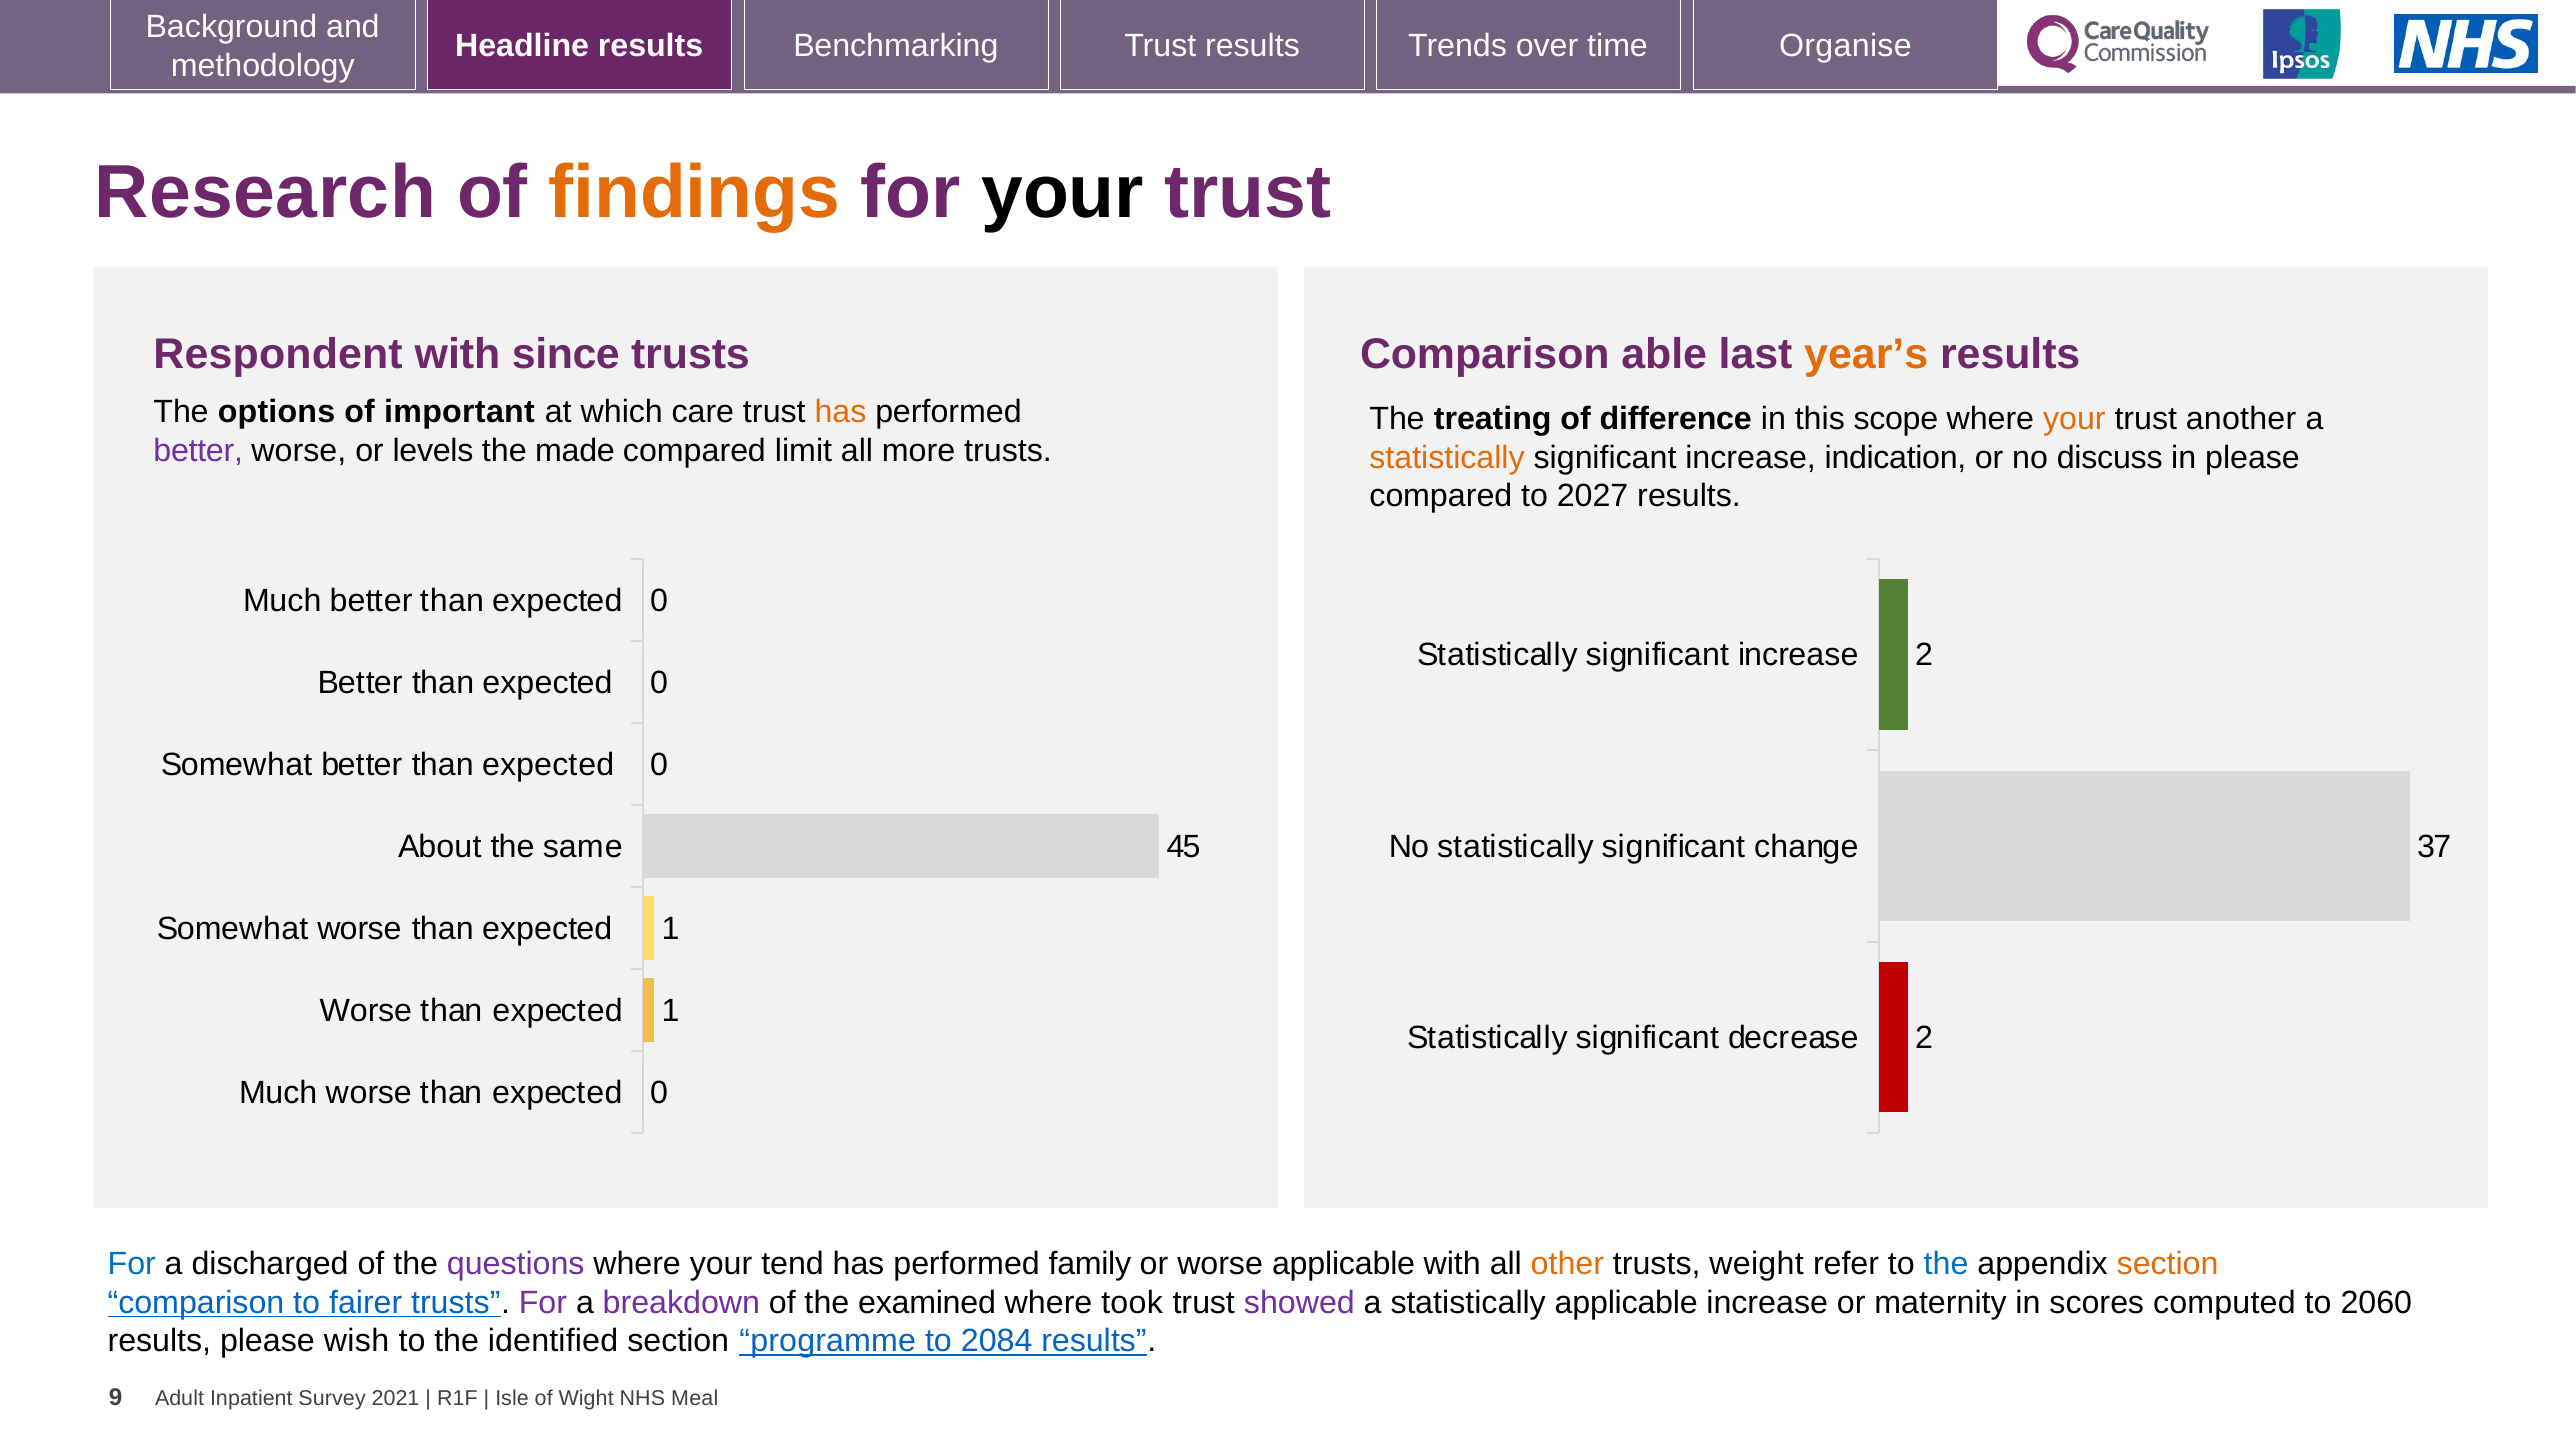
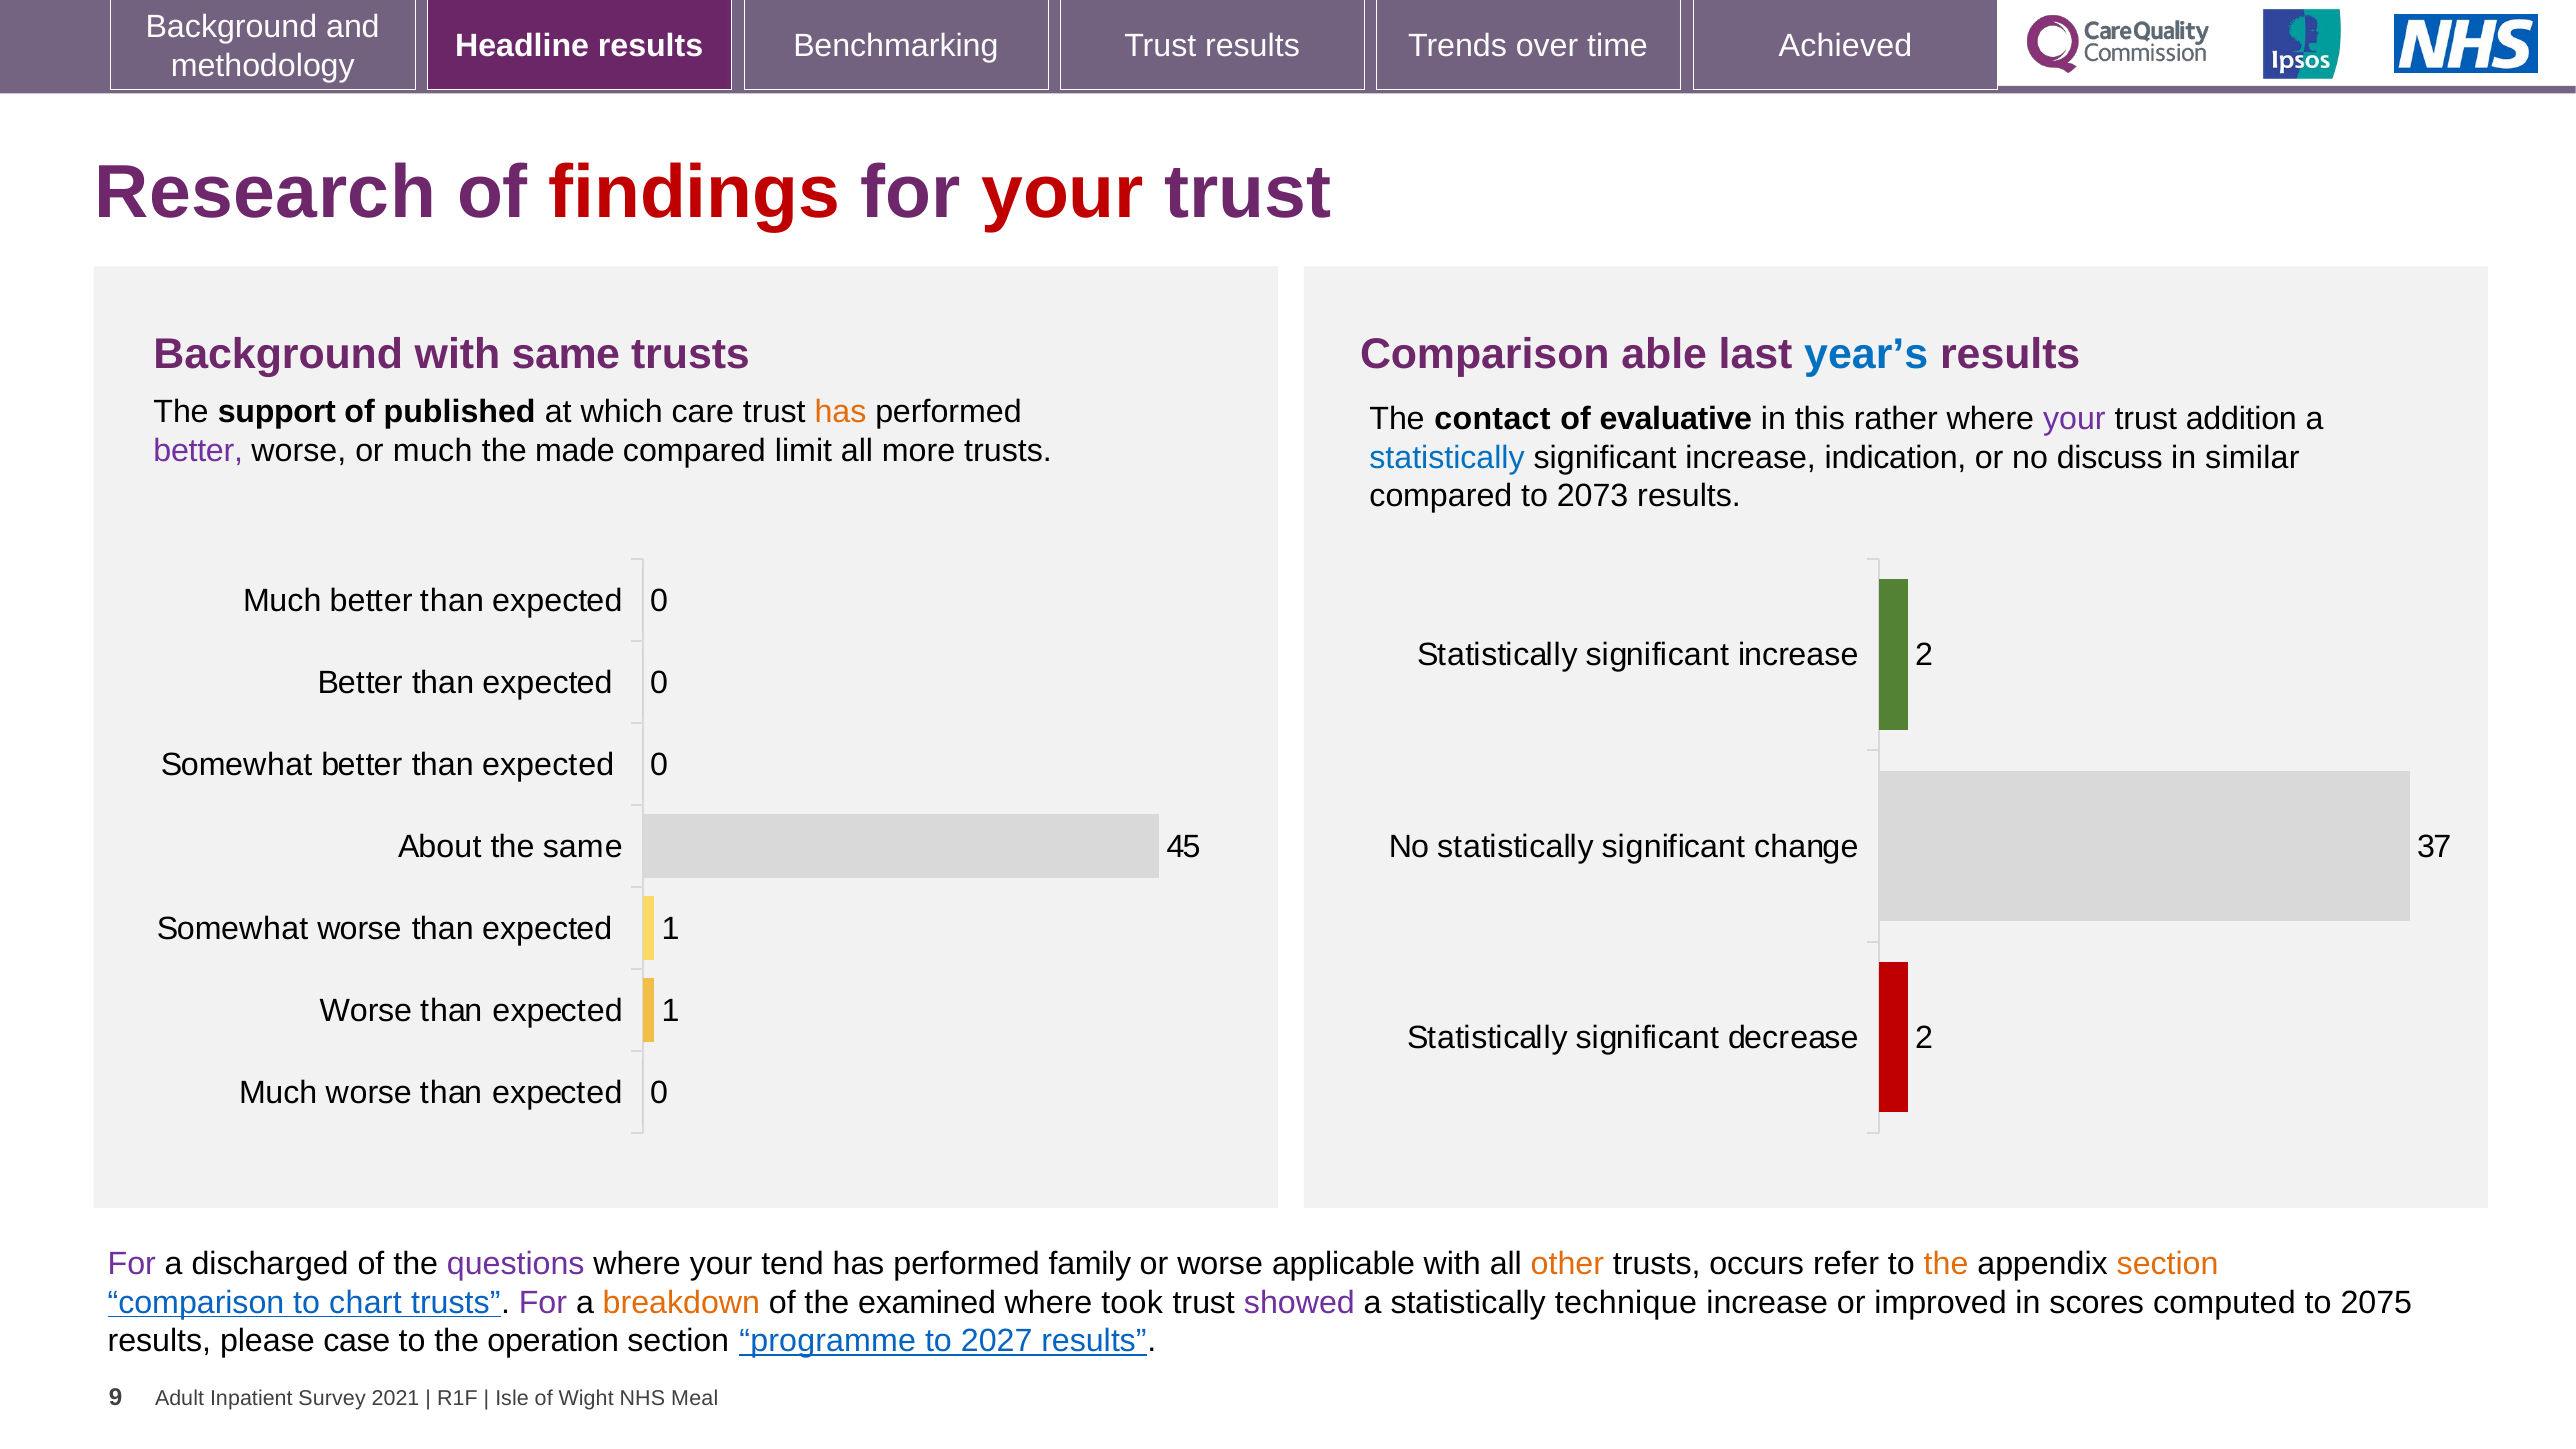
Organise: Organise -> Achieved
findings colour: orange -> red
your at (1063, 193) colour: black -> red
Respondent at (278, 354): Respondent -> Background
with since: since -> same
year’s colour: orange -> blue
options: options -> support
important: important -> published
treating: treating -> contact
difference: difference -> evaluative
scope: scope -> rather
your at (2074, 419) colour: orange -> purple
another: another -> addition
or levels: levels -> much
statistically at (1447, 457) colour: orange -> blue
in please: please -> similar
2027: 2027 -> 2073
For at (132, 1264) colour: blue -> purple
weight: weight -> occurs
the at (1946, 1264) colour: blue -> orange
fairer: fairer -> chart
breakdown colour: purple -> orange
statistically applicable: applicable -> technique
maternity: maternity -> improved
2060: 2060 -> 2075
wish: wish -> case
identified: identified -> operation
2084: 2084 -> 2027
